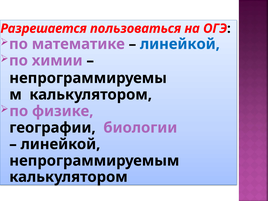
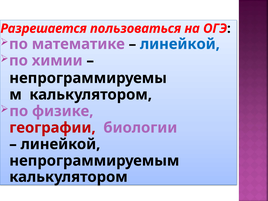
географии colour: black -> red
